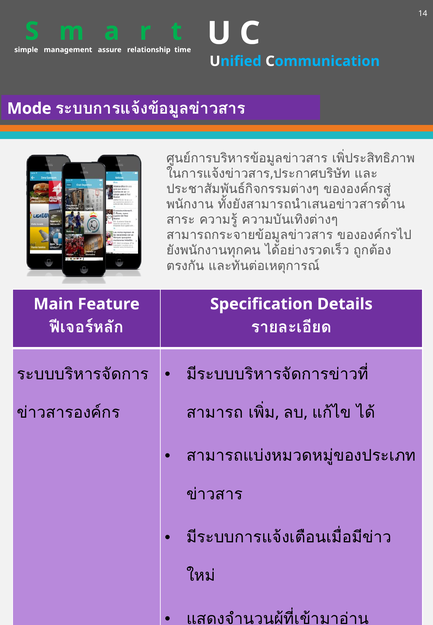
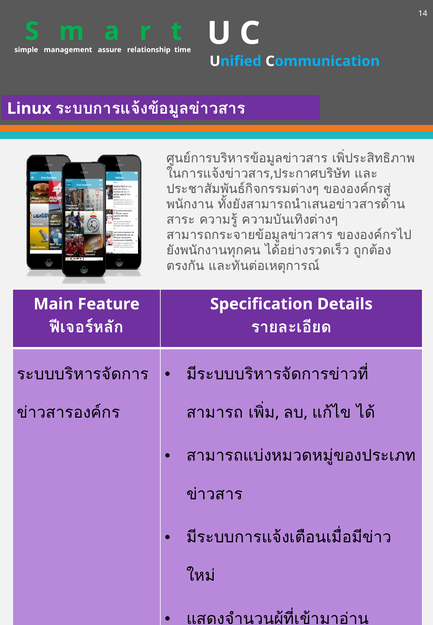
Mode: Mode -> Linux
